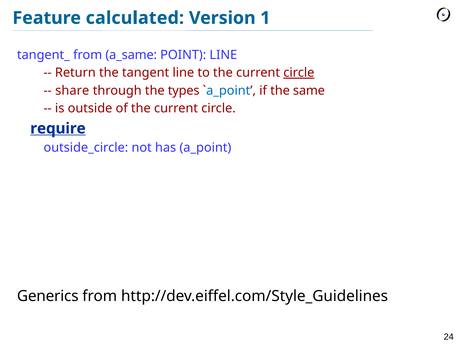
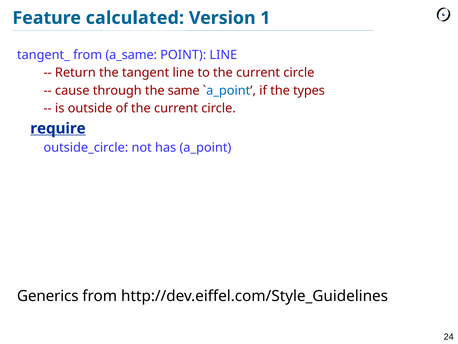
circle at (299, 73) underline: present -> none
share: share -> cause
types: types -> same
same: same -> types
